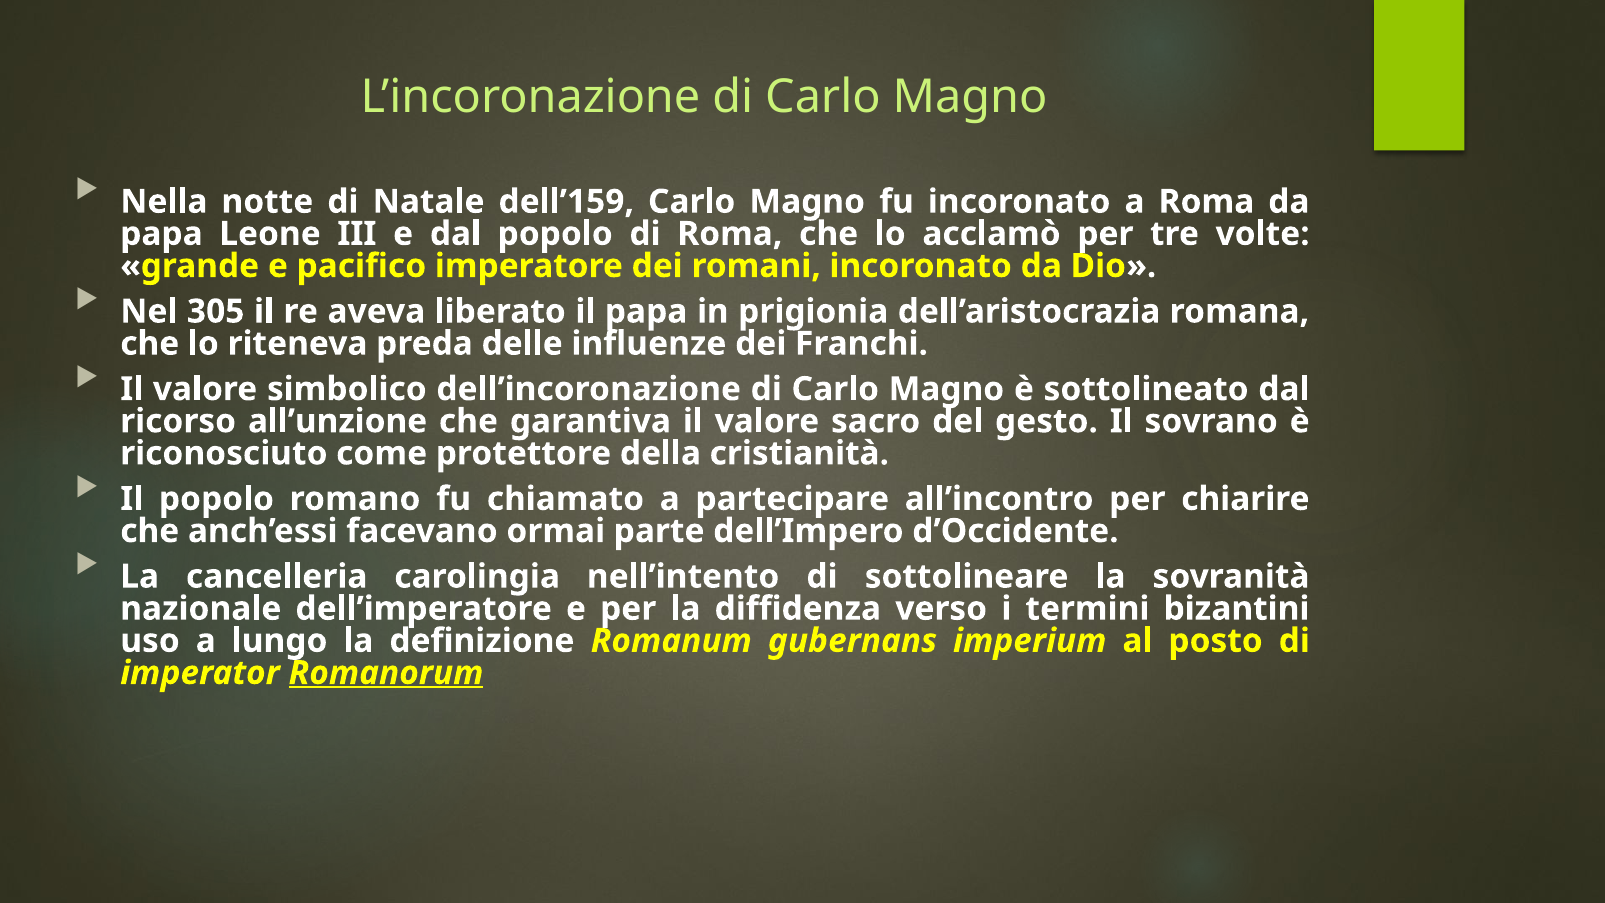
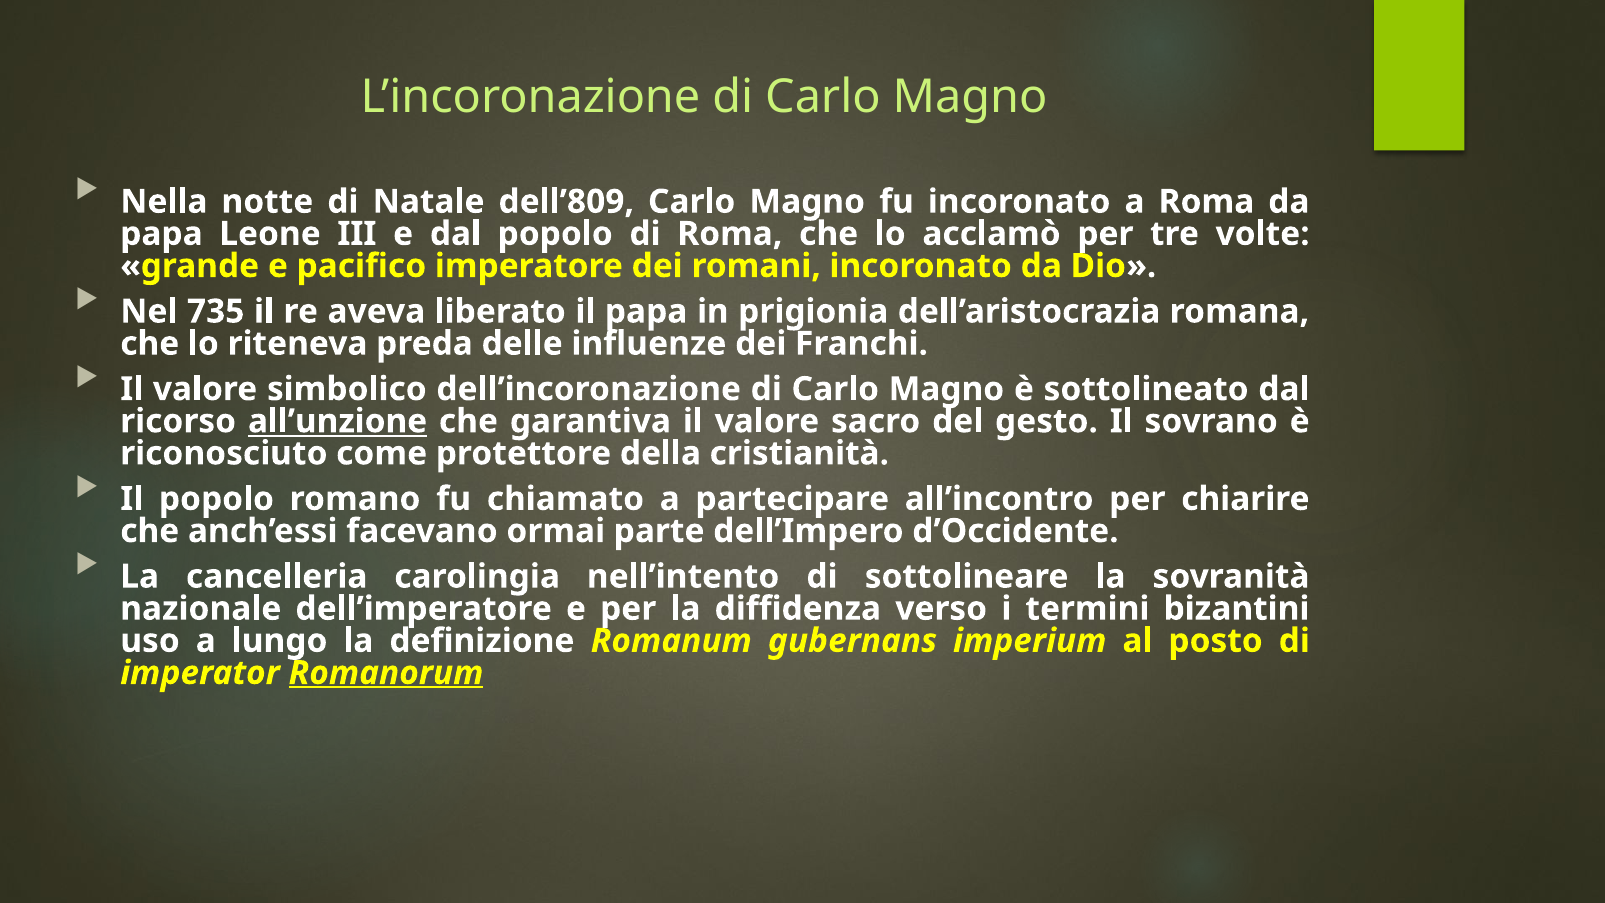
dell’159: dell’159 -> dell’809
305: 305 -> 735
all’unzione underline: none -> present
